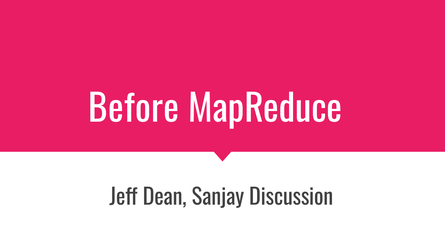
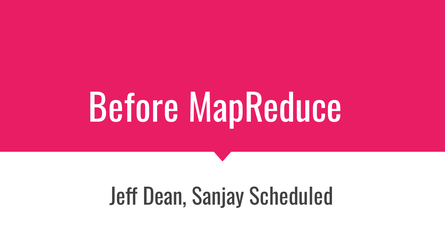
Discussion: Discussion -> Scheduled
